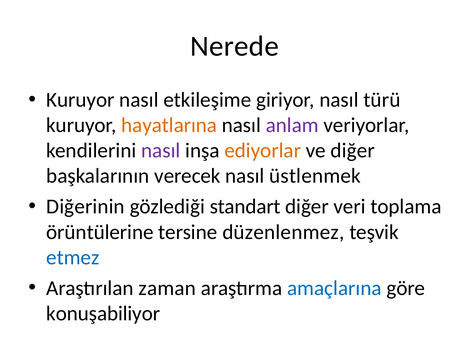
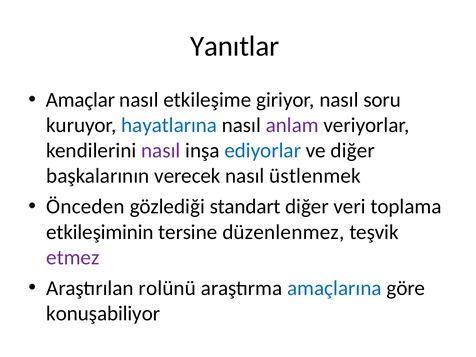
Nerede: Nerede -> Yanıtlar
Kuruyor at (80, 100): Kuruyor -> Amaçlar
türü: türü -> soru
hayatlarına colour: orange -> blue
ediyorlar colour: orange -> blue
Diğerinin: Diğerinin -> Önceden
örüntülerine: örüntülerine -> etkileşiminin
etmez colour: blue -> purple
zaman: zaman -> rolünü
